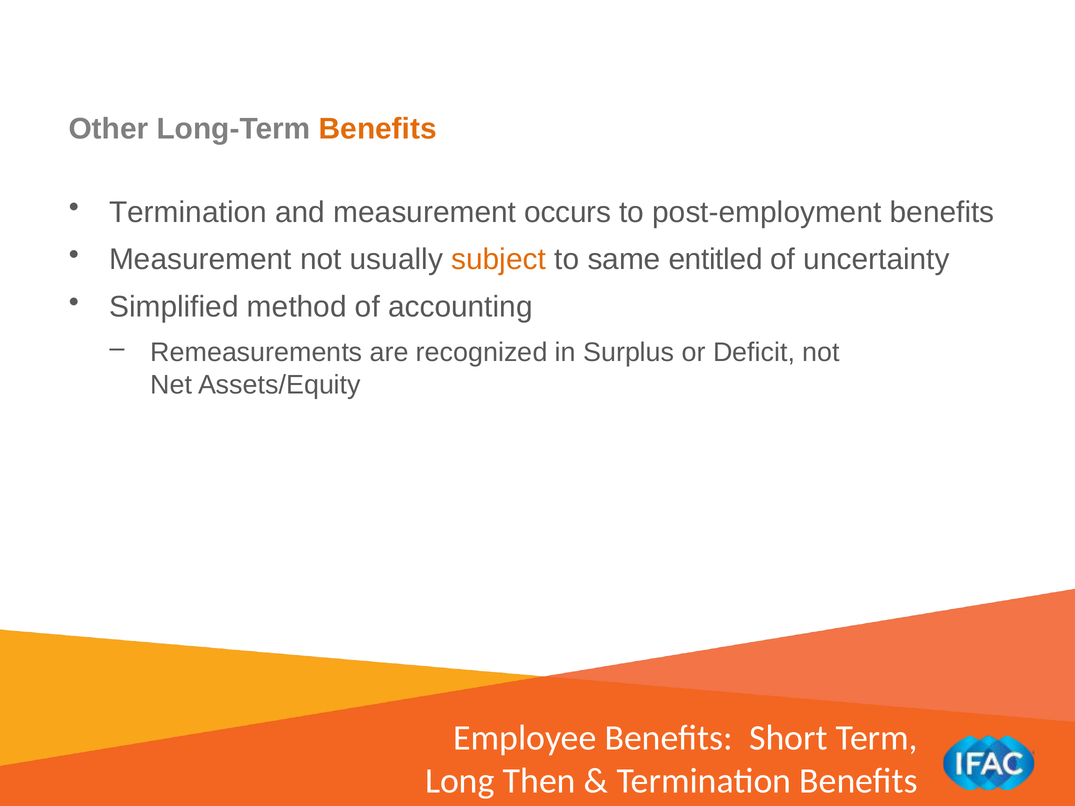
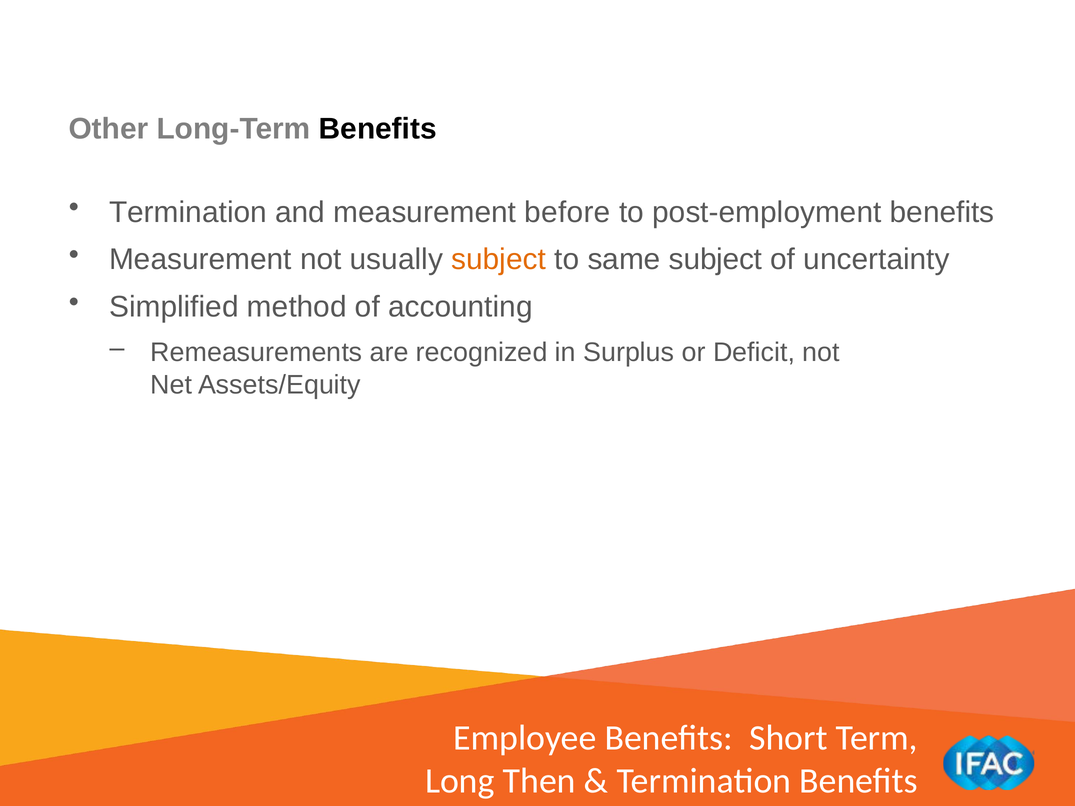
Benefits at (378, 129) colour: orange -> black
occurs: occurs -> before
same entitled: entitled -> subject
